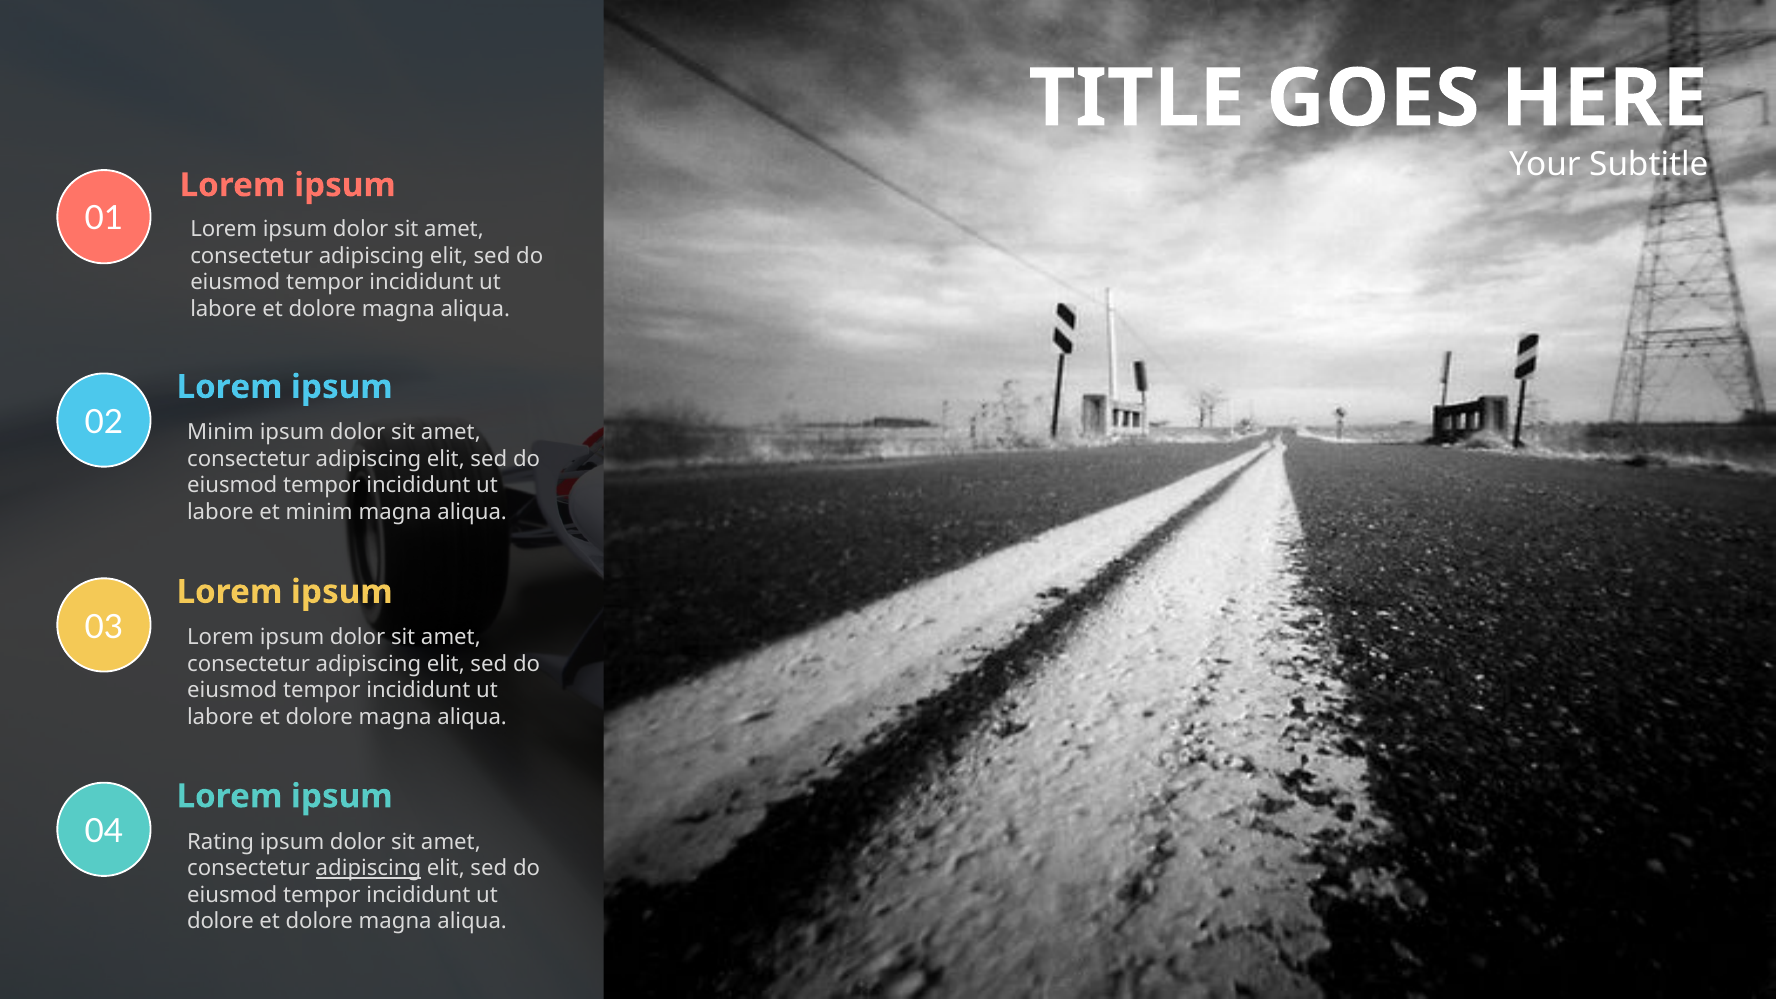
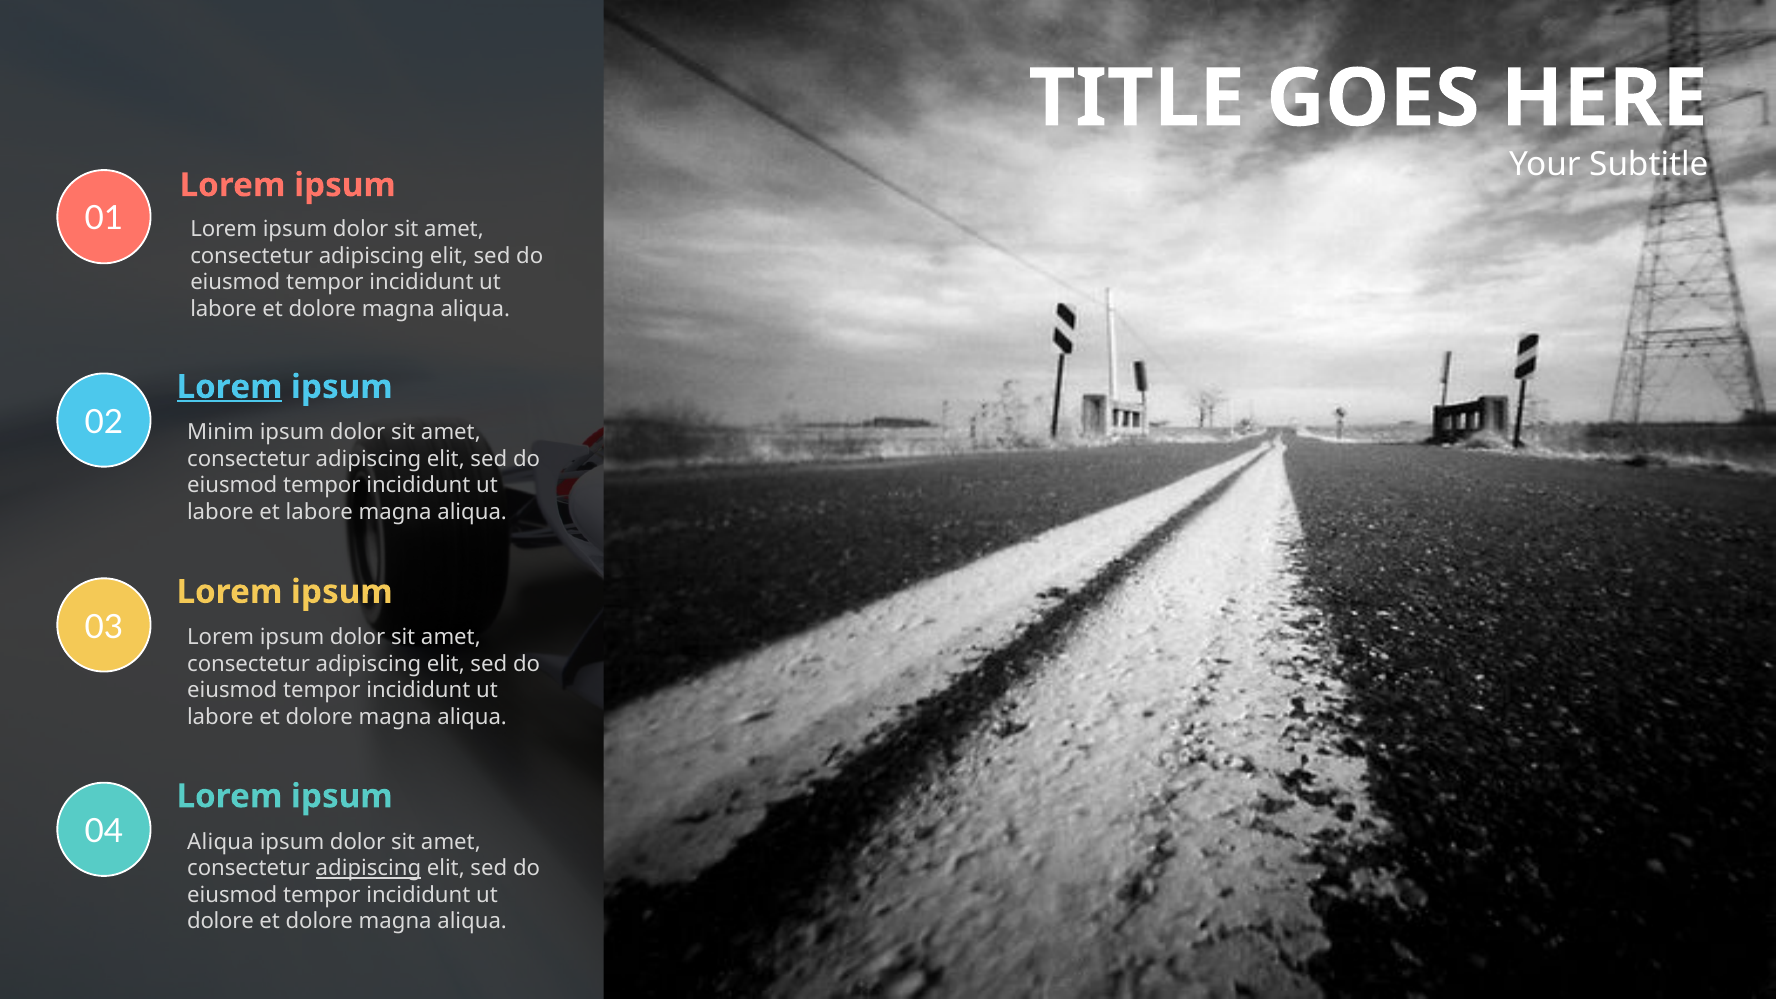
Lorem at (230, 387) underline: none -> present
et minim: minim -> labore
Rating at (221, 842): Rating -> Aliqua
